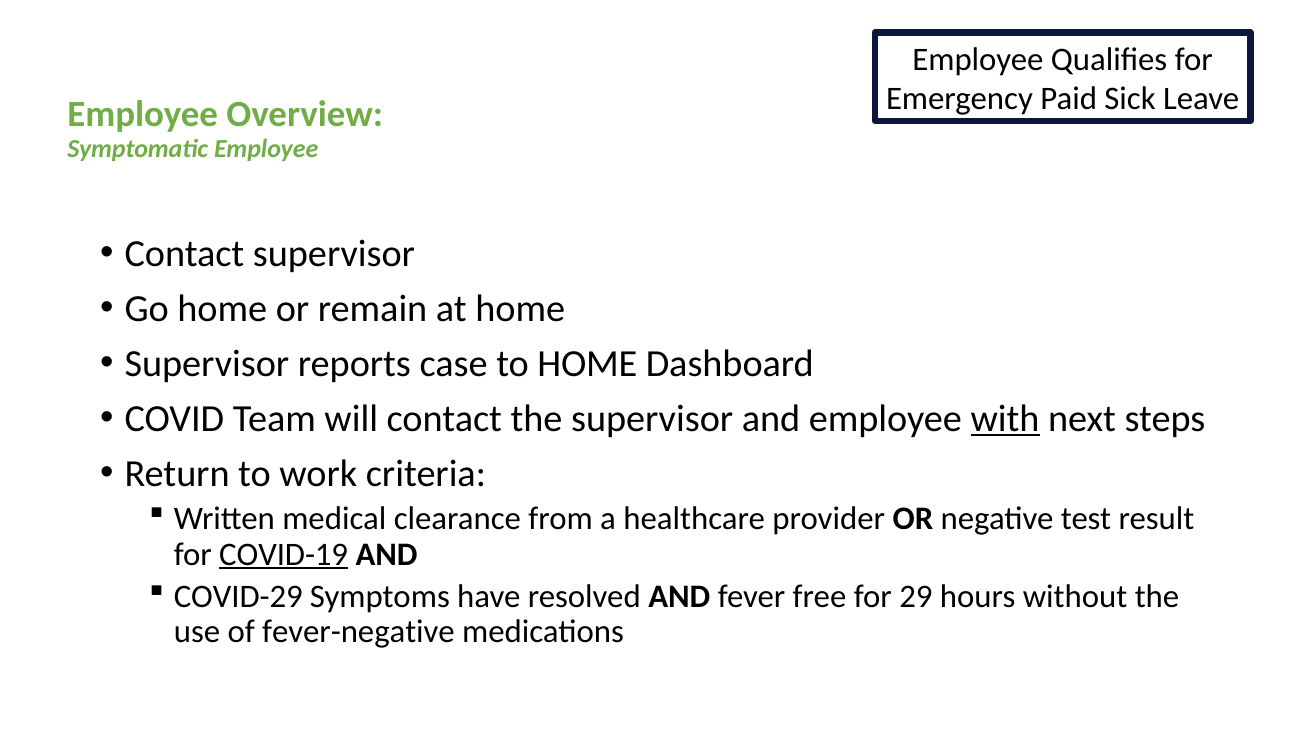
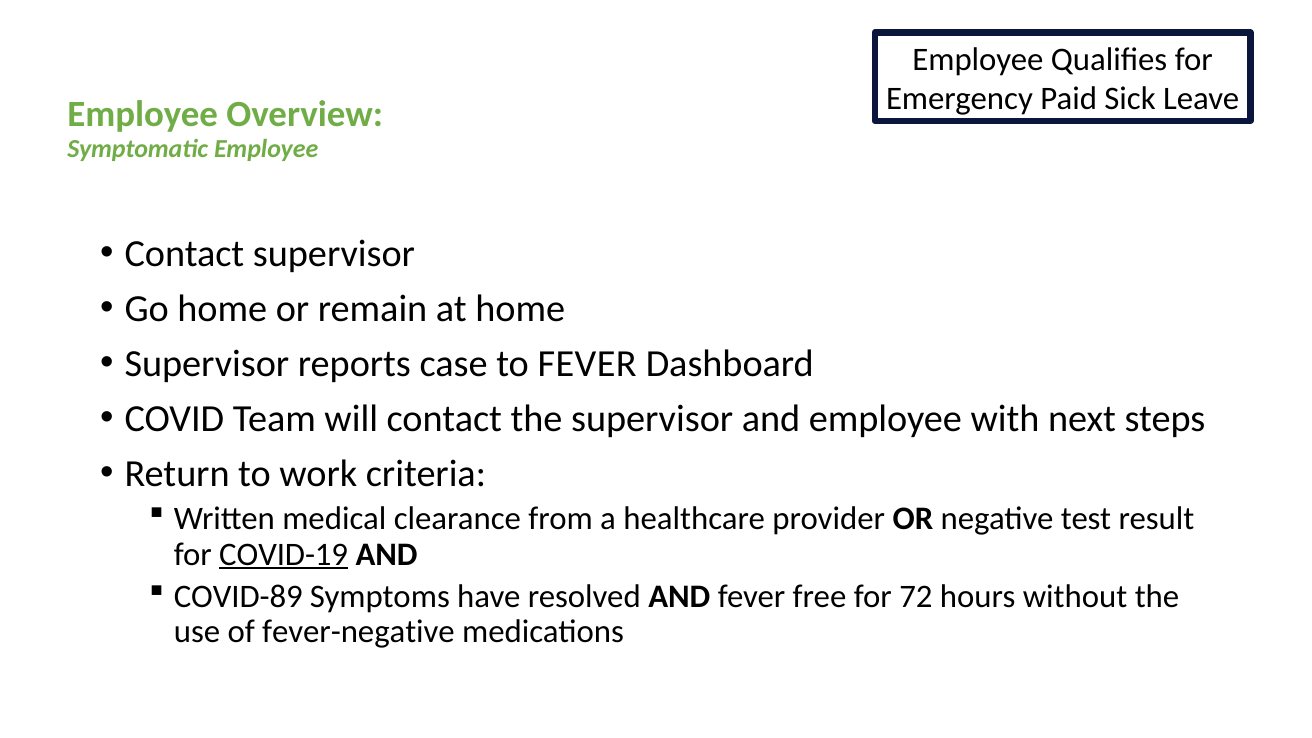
to HOME: HOME -> FEVER
with underline: present -> none
COVID-29: COVID-29 -> COVID-89
29: 29 -> 72
